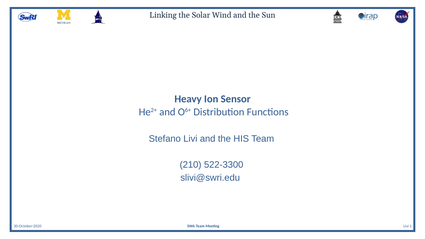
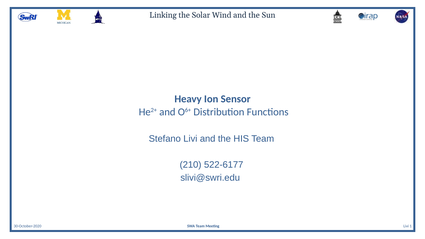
522-3300: 522-3300 -> 522-6177
